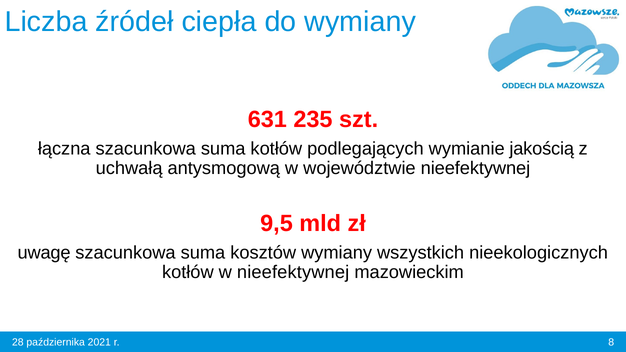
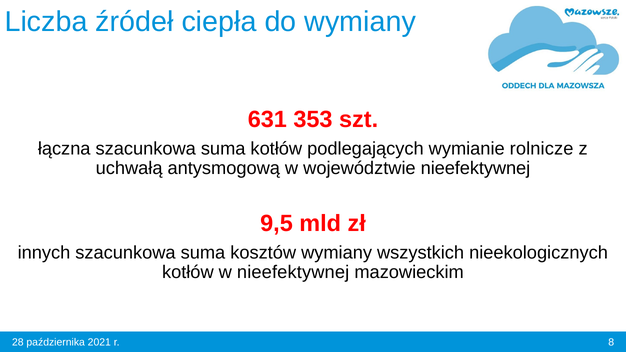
235: 235 -> 353
jakością: jakością -> rolnicze
uwagę: uwagę -> innych
